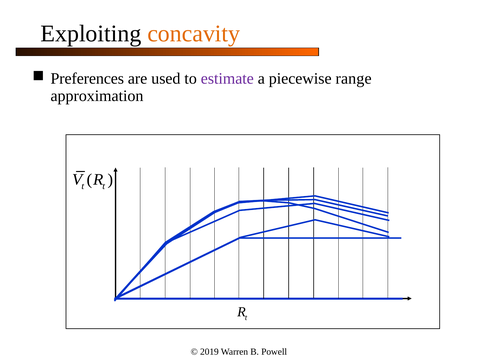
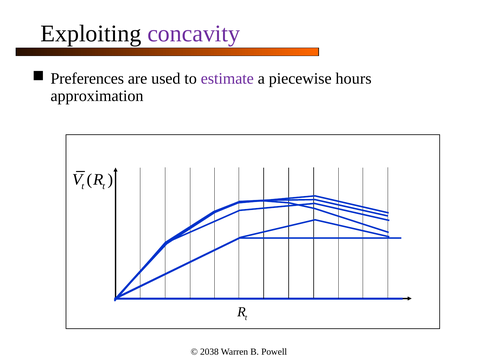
concavity colour: orange -> purple
range: range -> hours
2019: 2019 -> 2038
